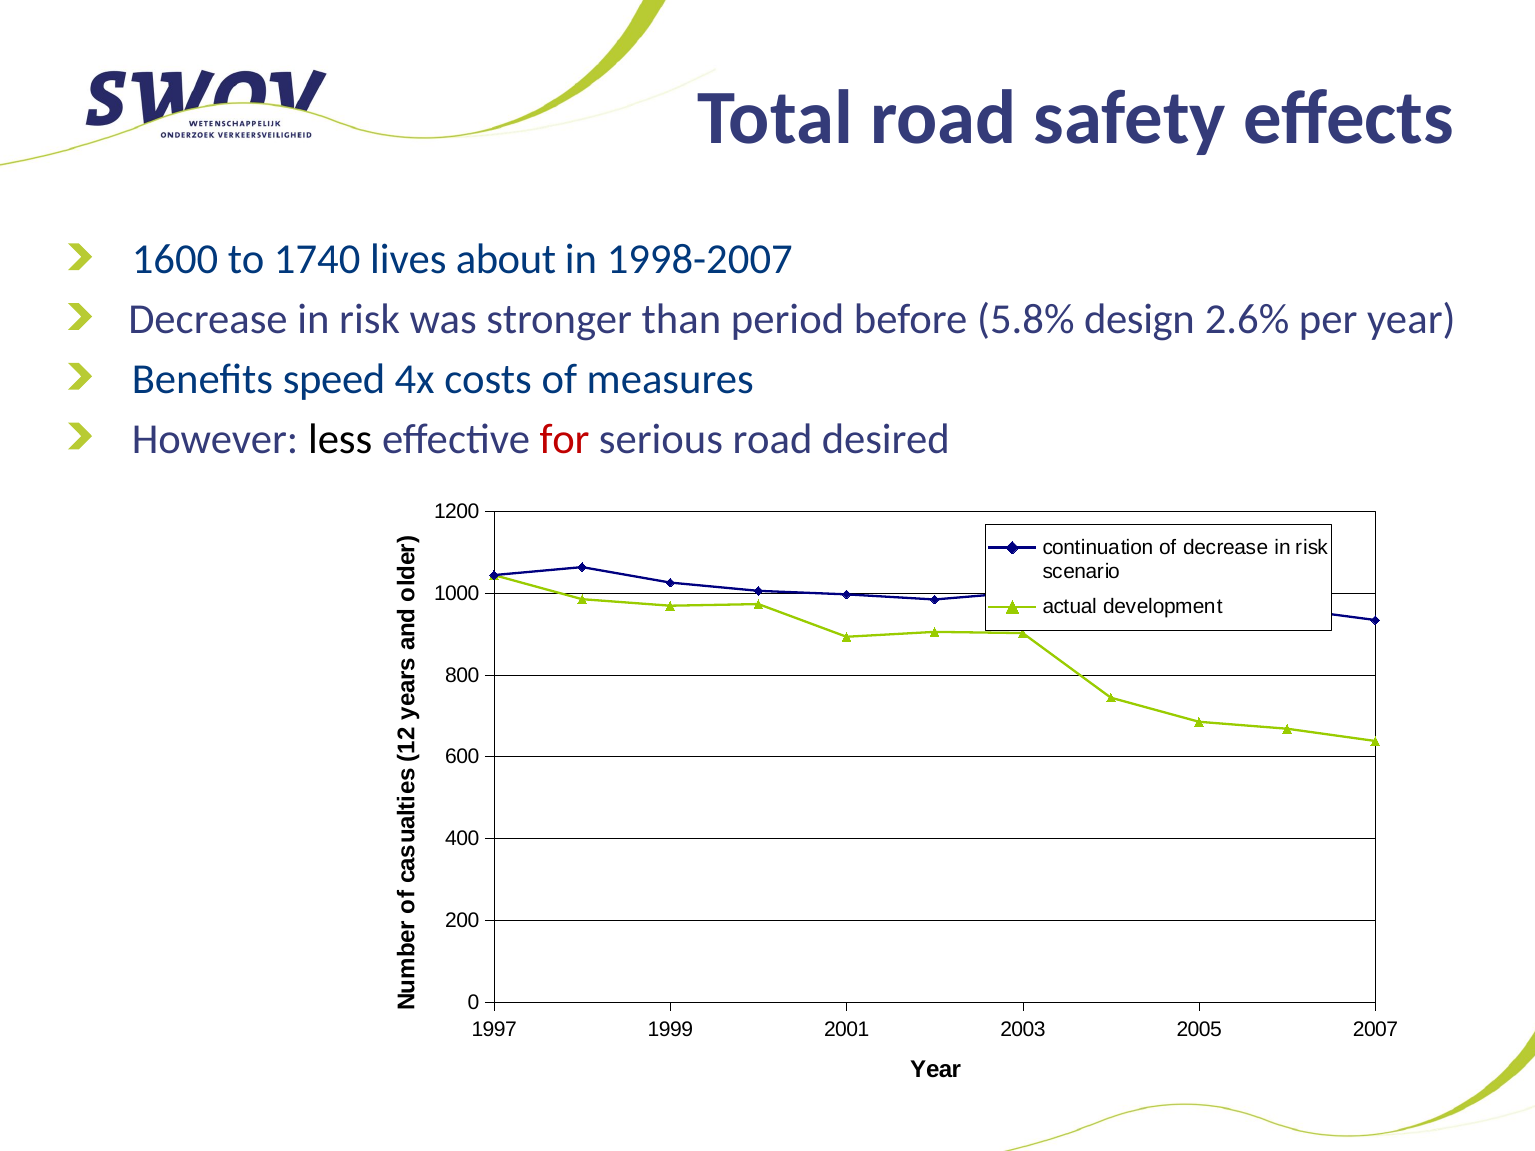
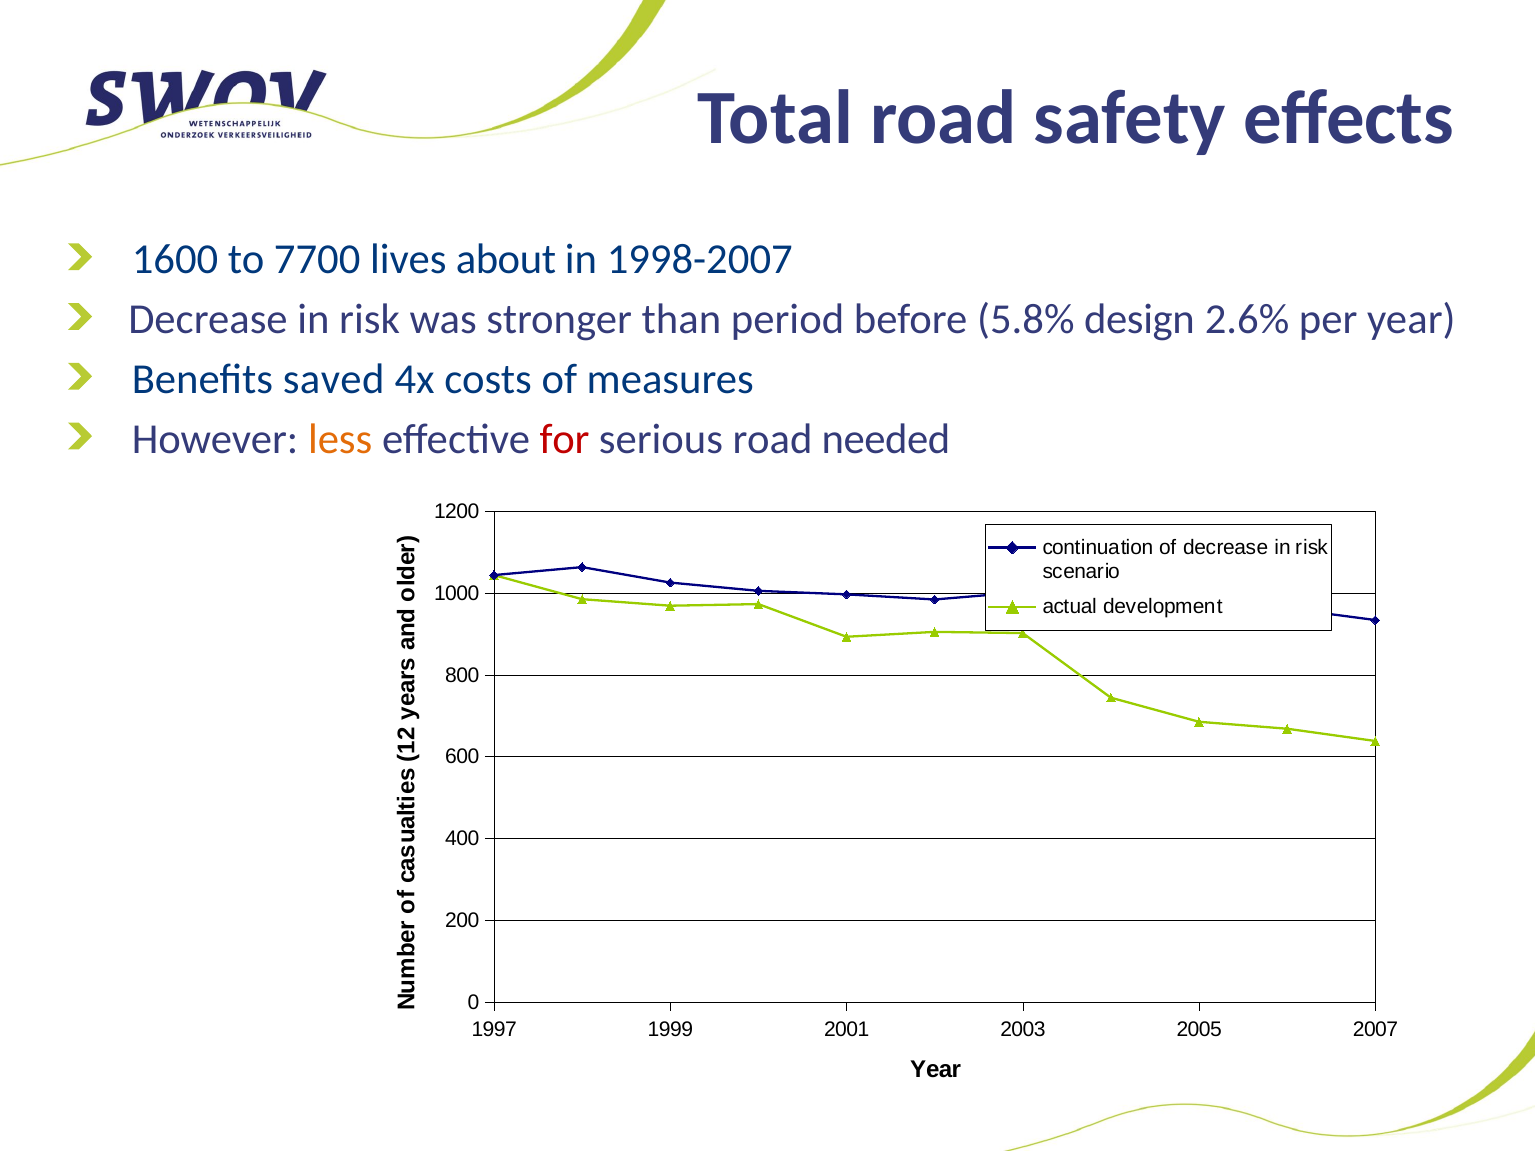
1740: 1740 -> 7700
speed: speed -> saved
less colour: black -> orange
desired: desired -> needed
